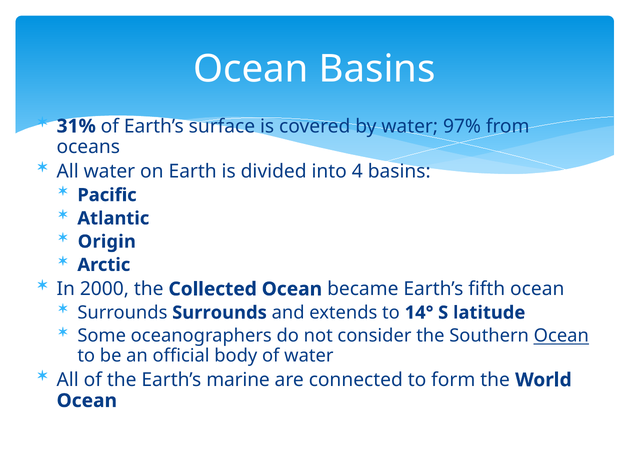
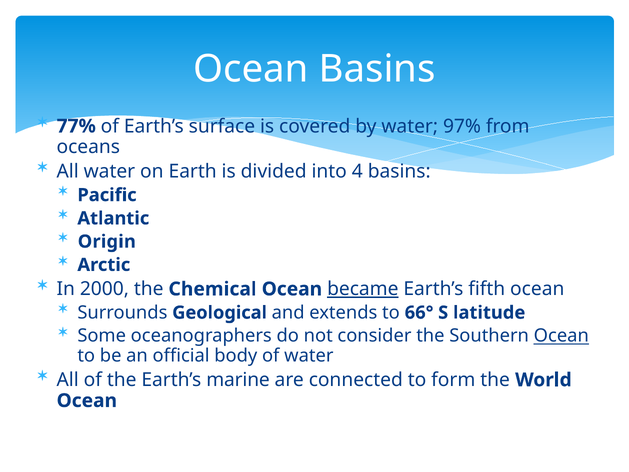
31%: 31% -> 77%
Collected: Collected -> Chemical
became underline: none -> present
Surrounds Surrounds: Surrounds -> Geological
14°: 14° -> 66°
